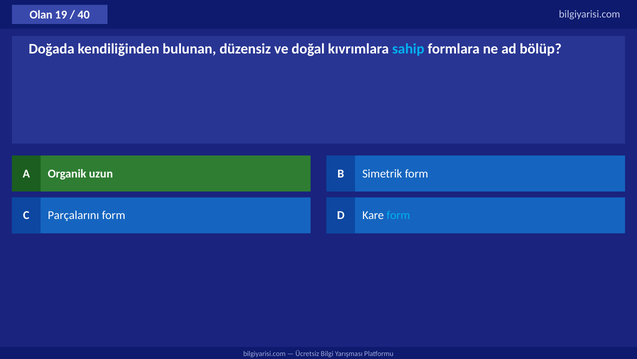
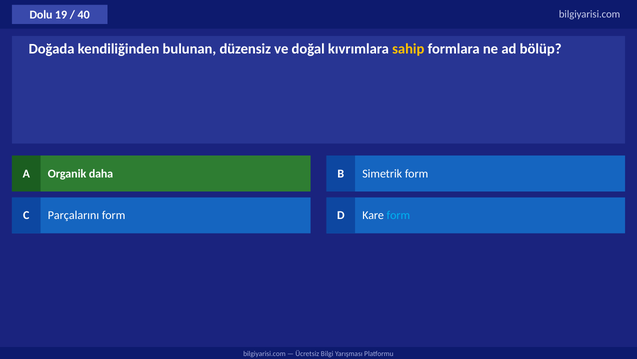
Olan: Olan -> Dolu
sahip colour: light blue -> yellow
uzun: uzun -> daha
